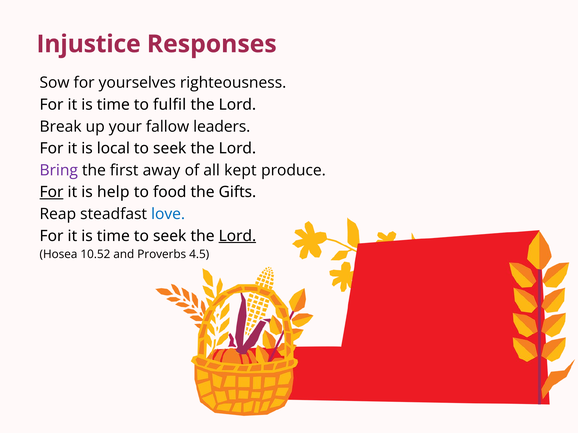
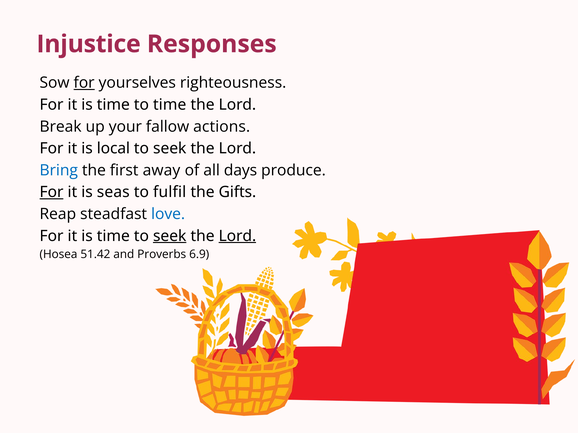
for at (84, 83) underline: none -> present
to fulfil: fulfil -> time
leaders: leaders -> actions
Bring colour: purple -> blue
kept: kept -> days
help: help -> seas
food: food -> fulfil
seek at (170, 236) underline: none -> present
10.52: 10.52 -> 51.42
4.5: 4.5 -> 6.9
